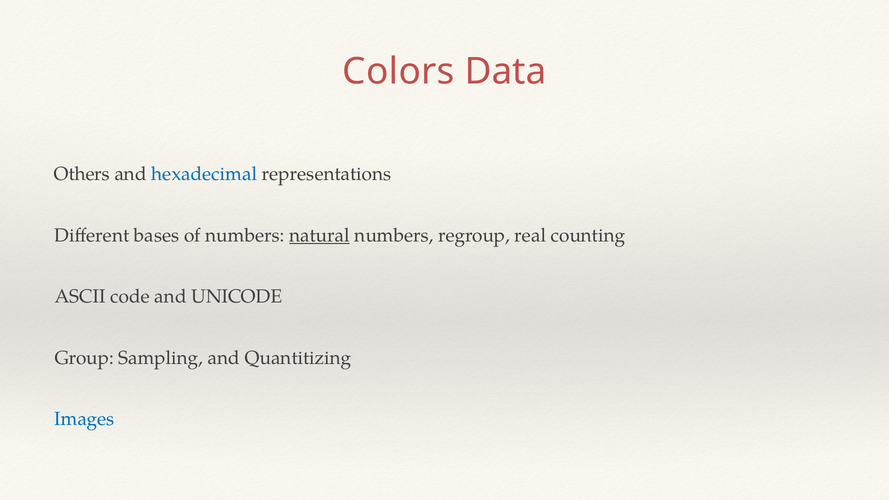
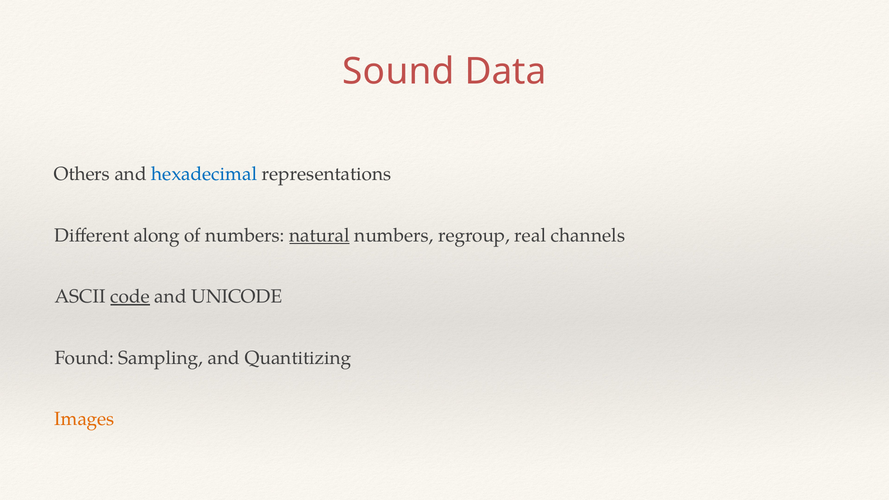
Colors: Colors -> Sound
bases: bases -> along
counting: counting -> channels
code underline: none -> present
Group: Group -> Found
Images colour: blue -> orange
